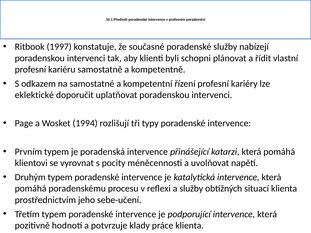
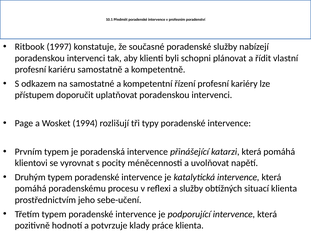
eklektické: eklektické -> přístupem
